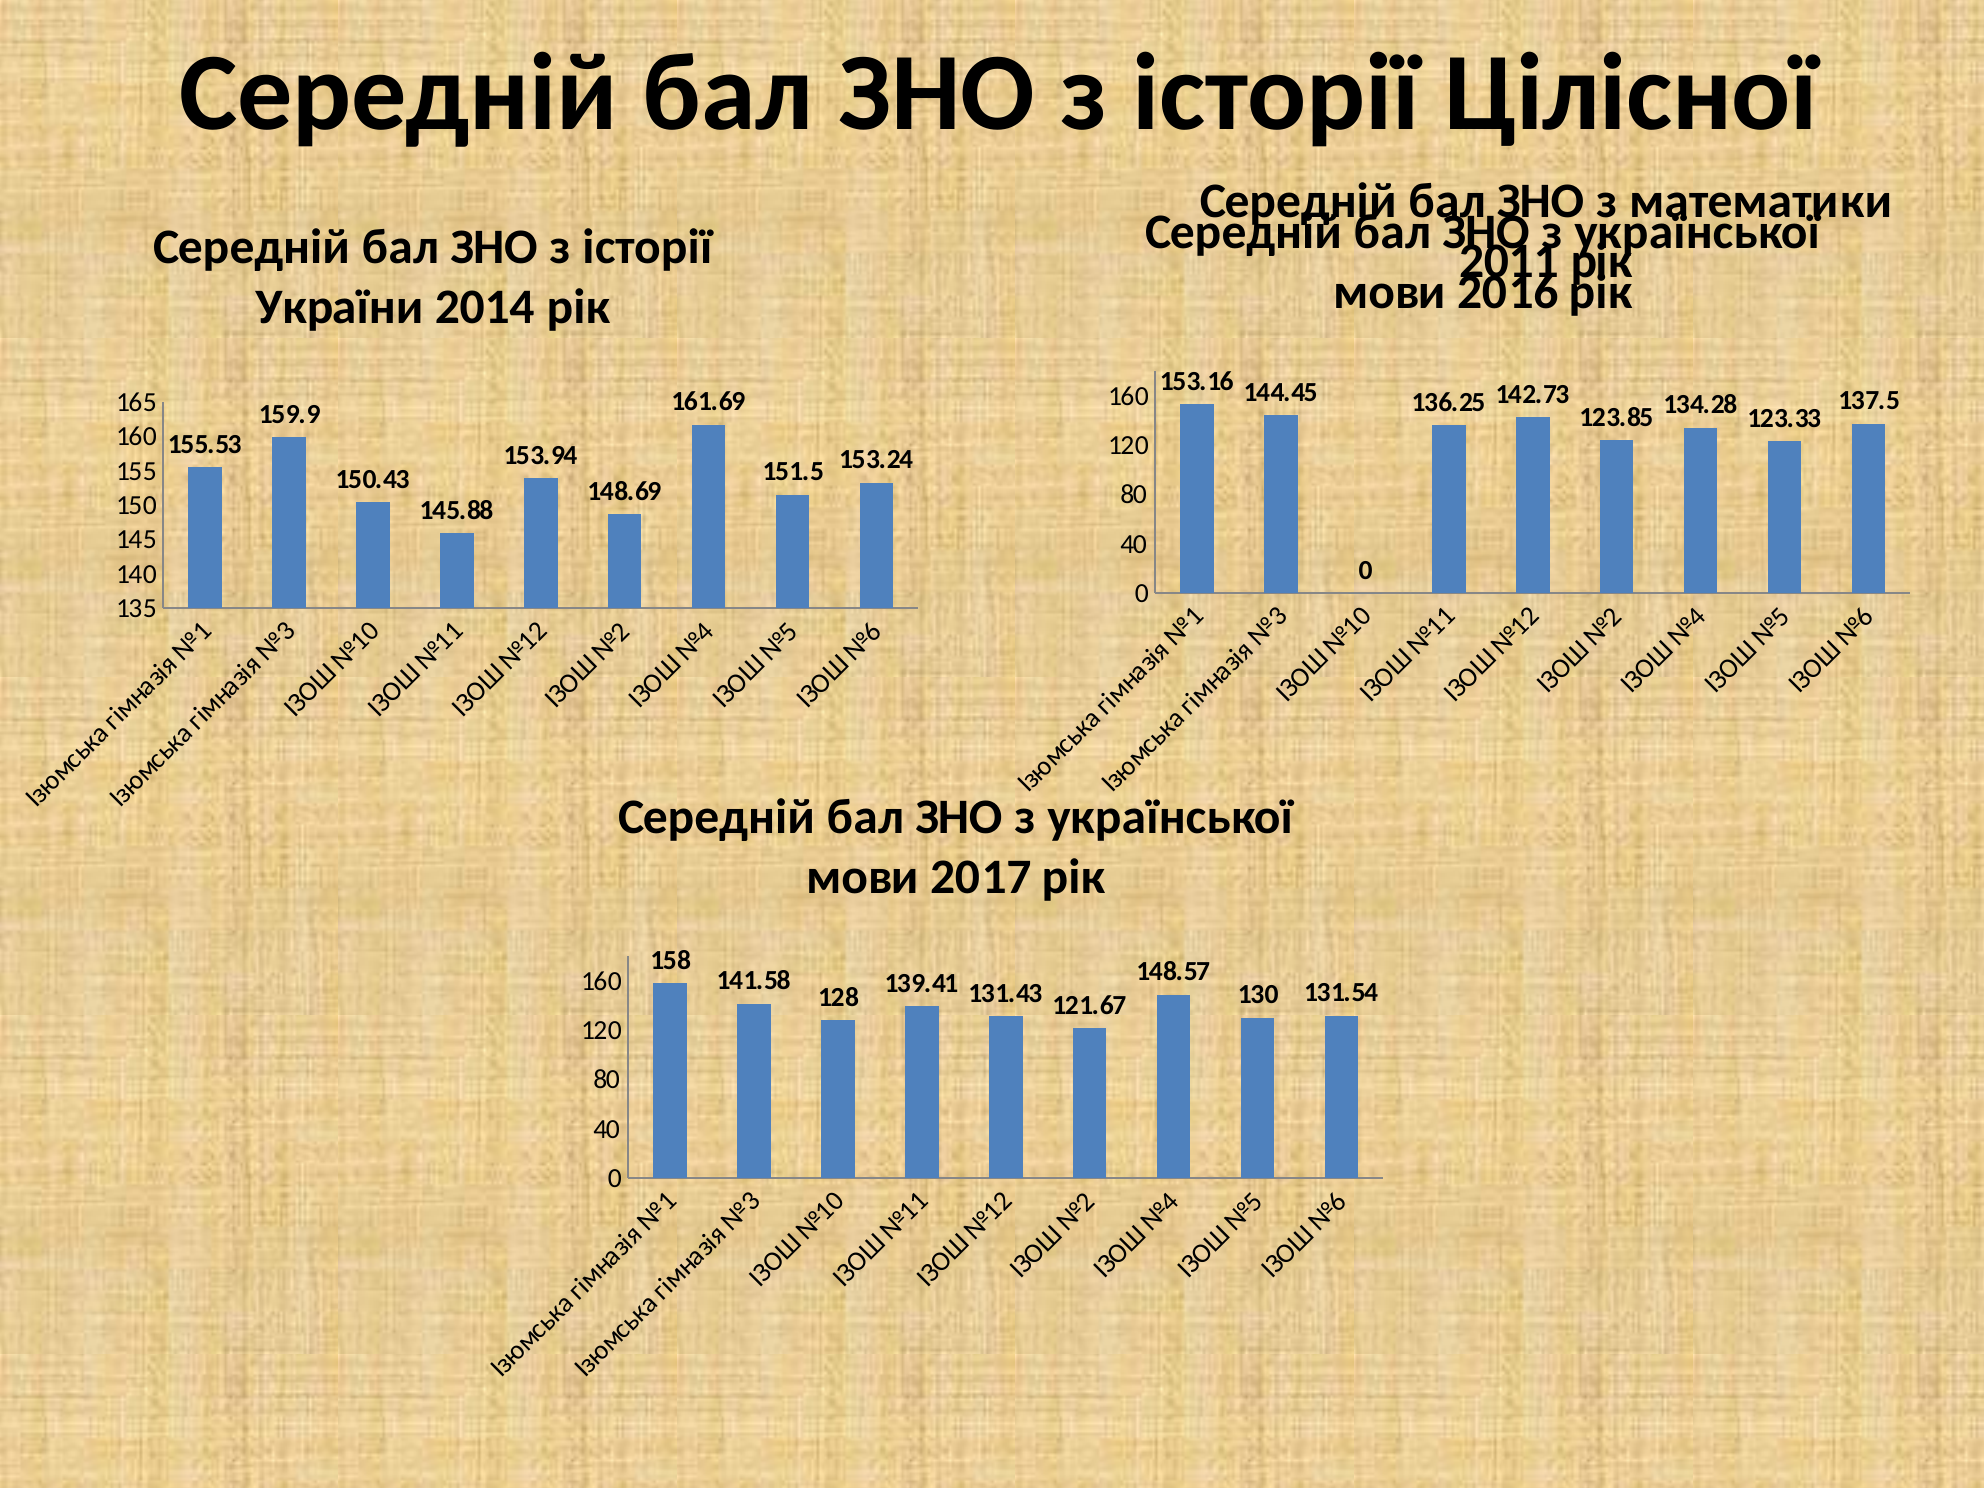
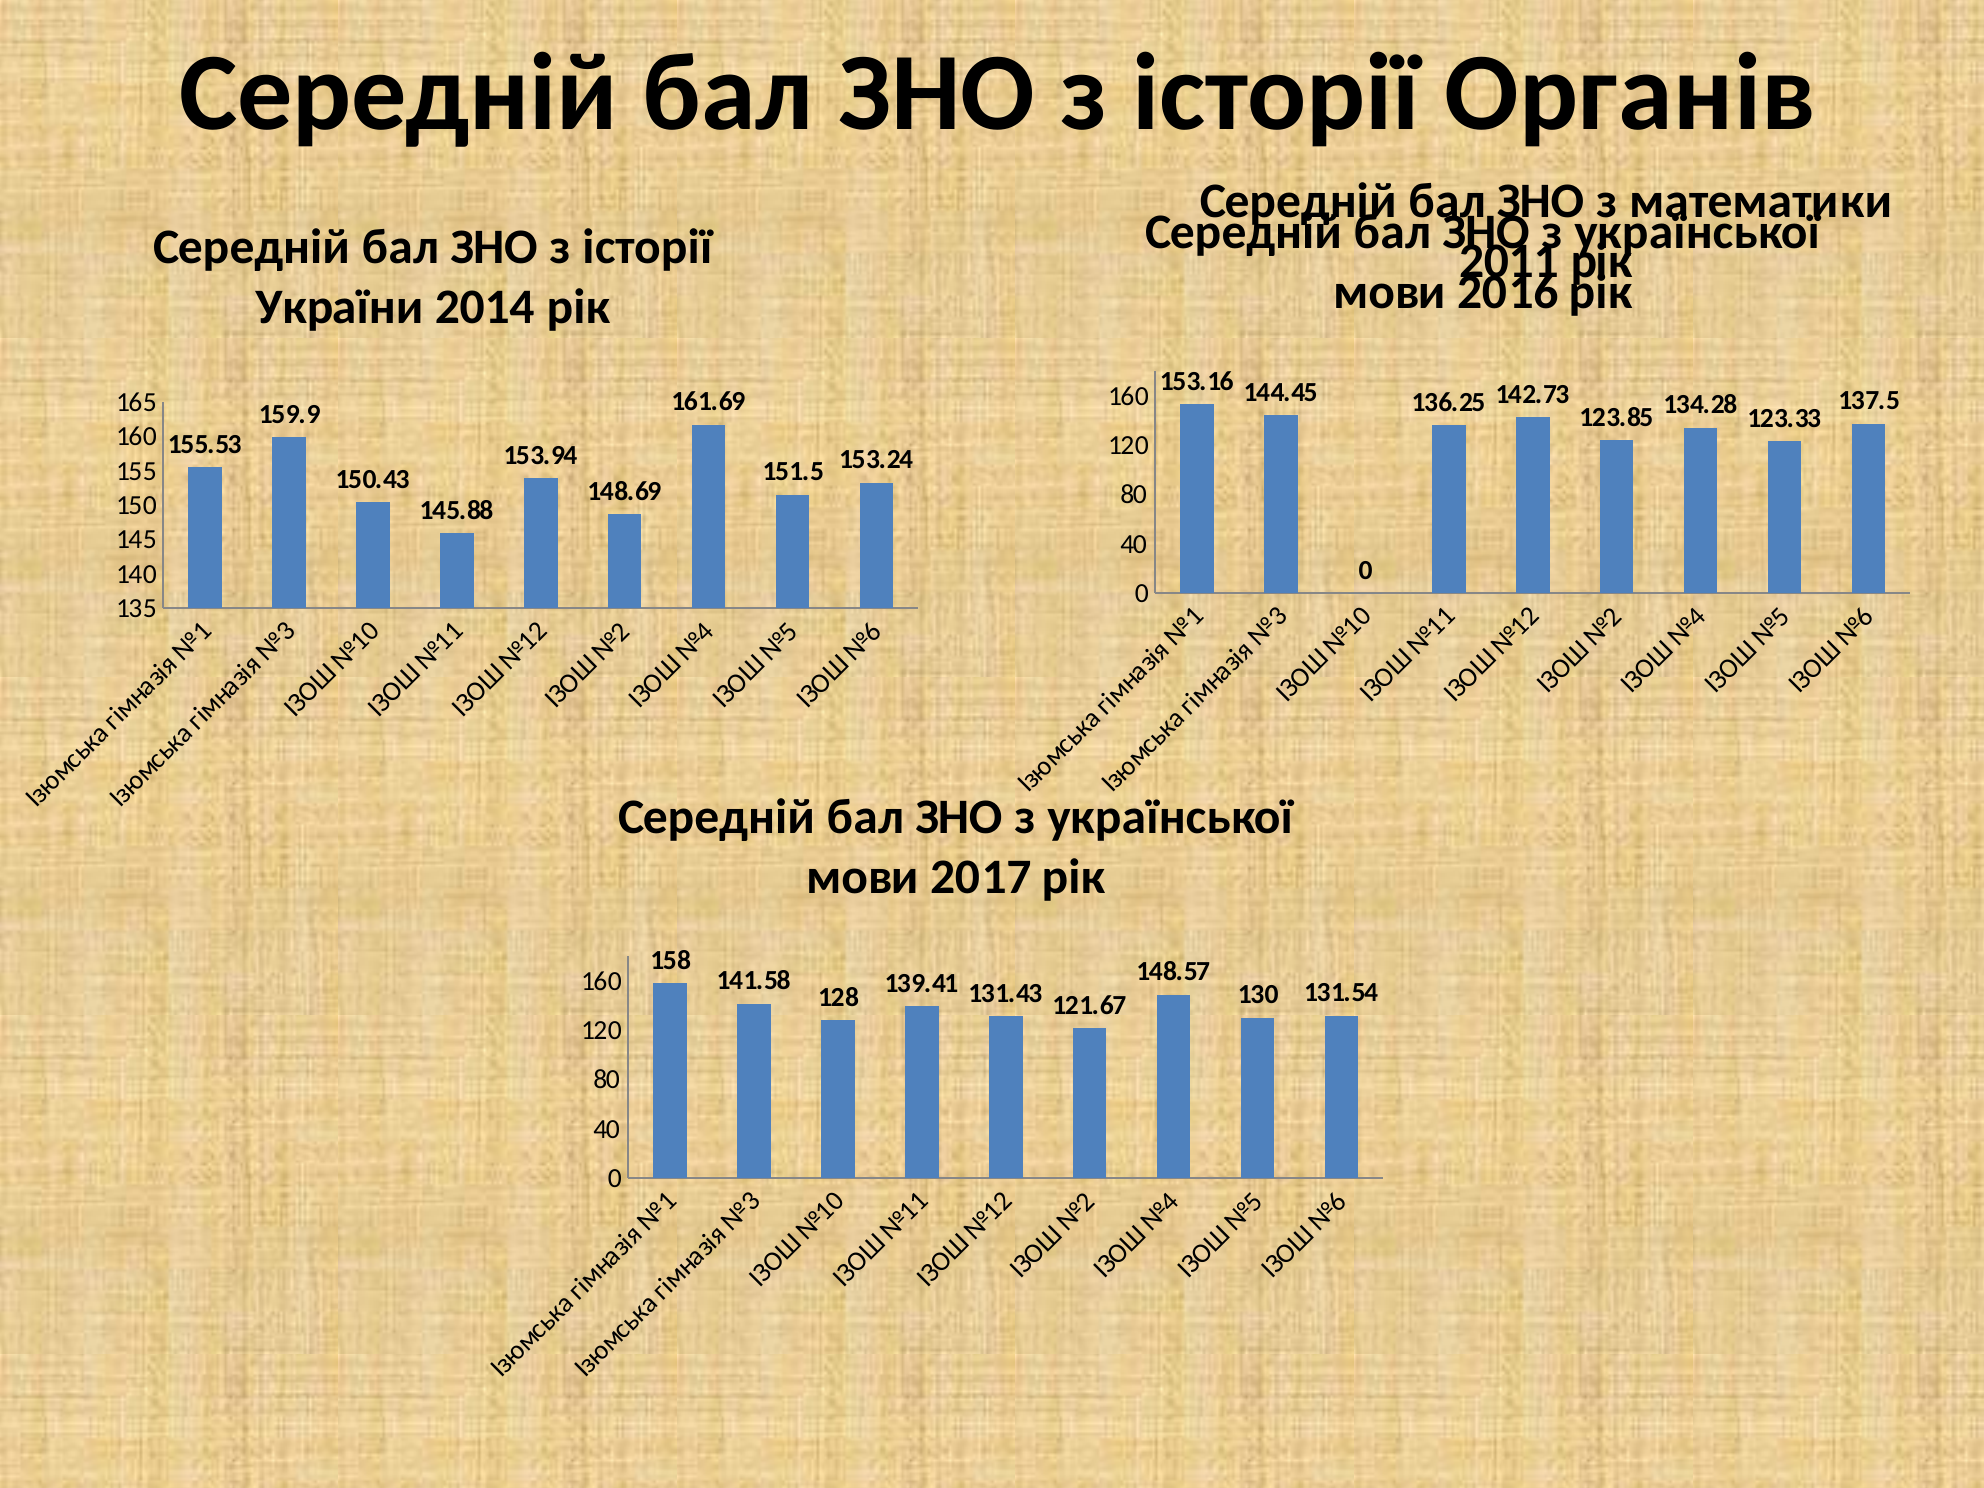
Цілісної: Цілісної -> Органів
